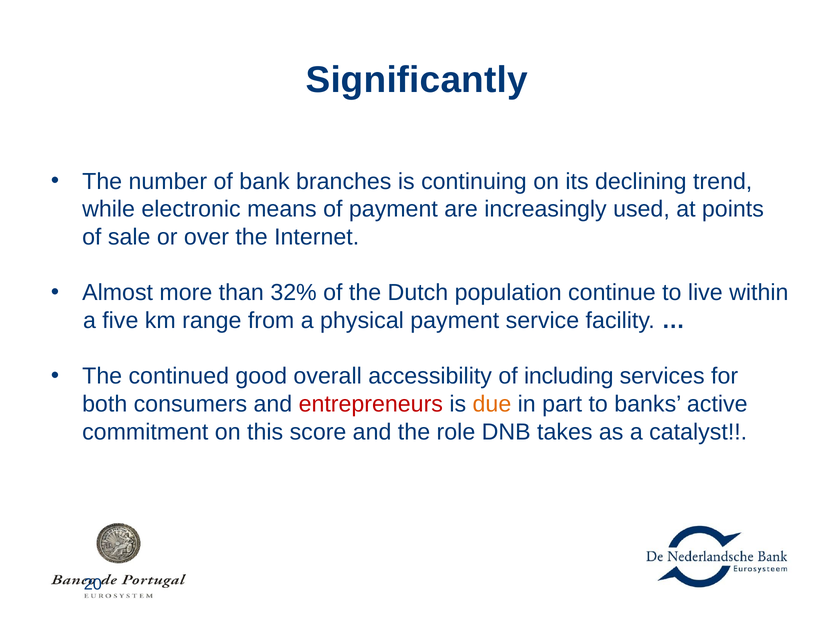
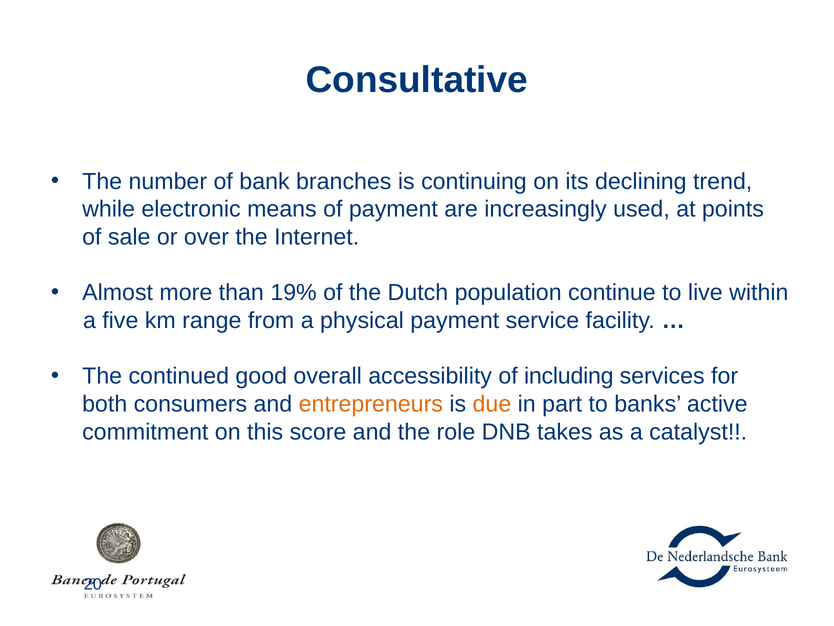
Significantly: Significantly -> Consultative
32%: 32% -> 19%
entrepreneurs colour: red -> orange
